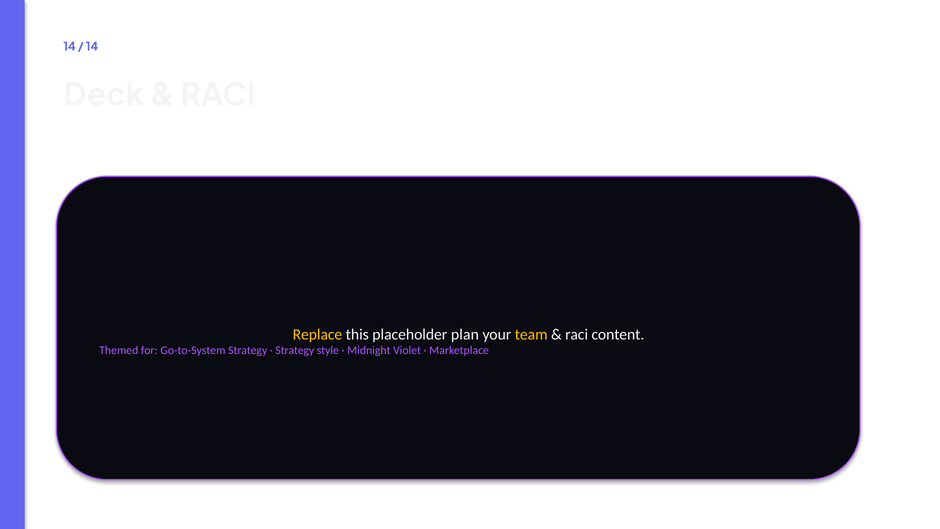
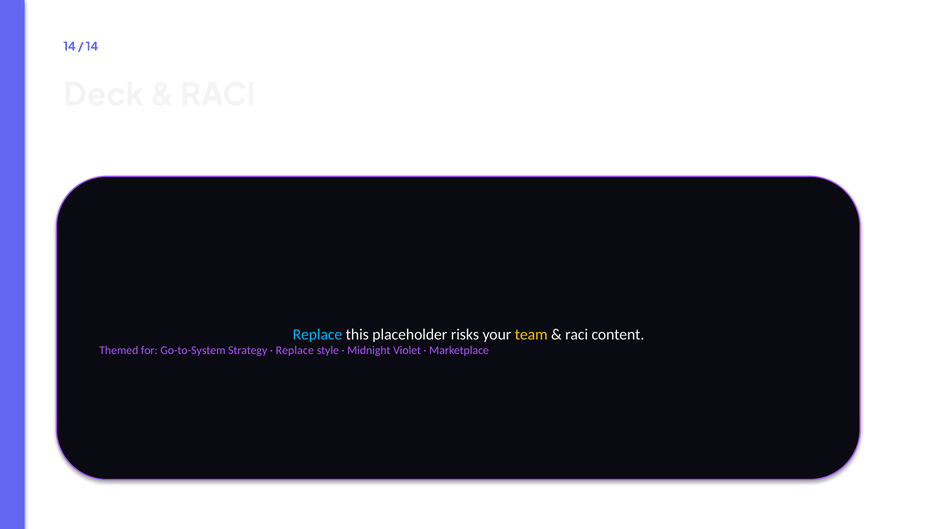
Replace at (317, 334) colour: yellow -> light blue
plan: plan -> risks
Strategy at (295, 350): Strategy -> Replace
